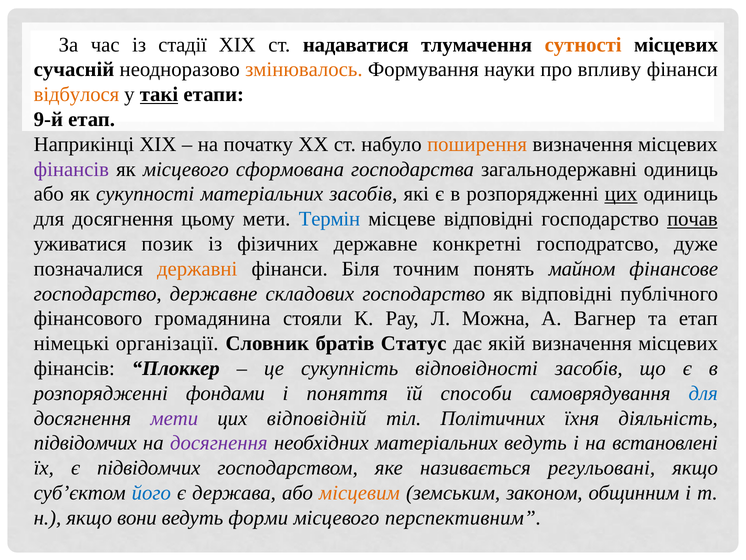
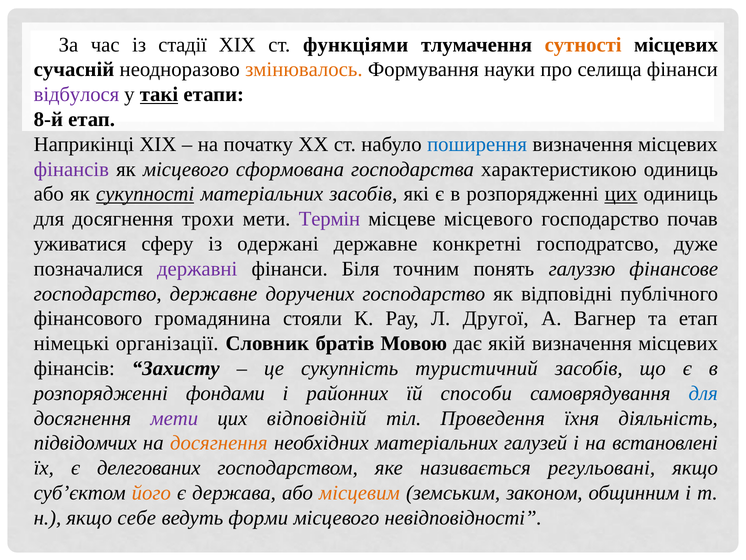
надаватися: надаватися -> функціями
впливу: впливу -> селища
відбулося colour: orange -> purple
9-й: 9-й -> 8-й
поширення colour: orange -> blue
загальнодержавні: загальнодержавні -> характеристикою
сукупності underline: none -> present
цьому: цьому -> трохи
Термін colour: blue -> purple
місцеве відповідні: відповідні -> місцевого
почав underline: present -> none
позик: позик -> сферу
фізичних: фізичних -> одержані
державні colour: orange -> purple
майном: майном -> галуззю
складових: складових -> доручених
Можна: Можна -> Другої
Статус: Статус -> Мовою
Плоккер: Плоккер -> Захисту
відповідності: відповідності -> туристичний
поняття: поняття -> районних
Політичних: Політичних -> Проведення
досягнення at (219, 443) colour: purple -> orange
матеріальних ведуть: ведуть -> галузей
є підвідомчих: підвідомчих -> делегованих
його colour: blue -> orange
вони: вони -> себе
перспективним: перспективним -> невідповідності
